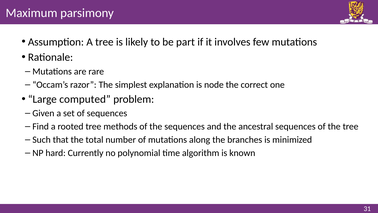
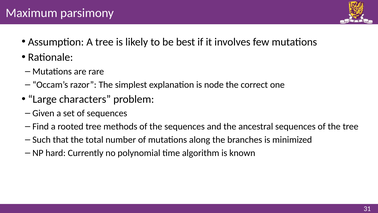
part: part -> best
computed: computed -> characters
